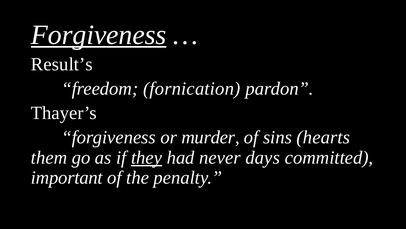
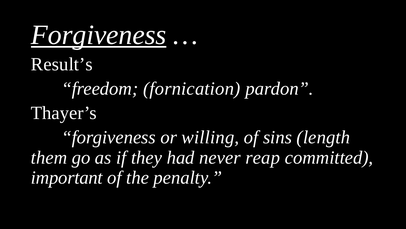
murder: murder -> willing
hearts: hearts -> length
they underline: present -> none
days: days -> reap
